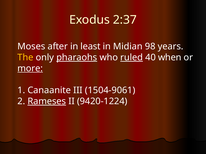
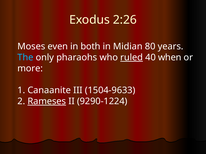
2:37: 2:37 -> 2:26
after: after -> even
least: least -> both
98: 98 -> 80
The colour: yellow -> light blue
pharaohs underline: present -> none
more underline: present -> none
1504-9061: 1504-9061 -> 1504-9633
9420-1224: 9420-1224 -> 9290-1224
